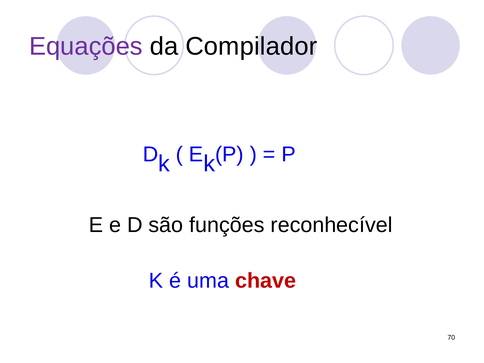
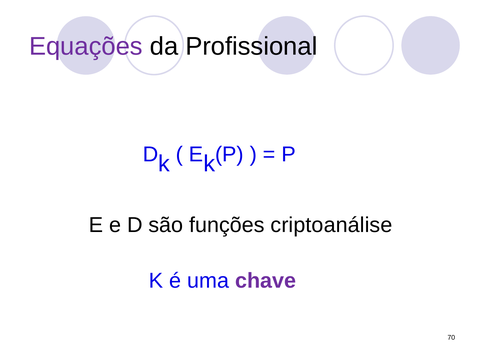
Compilador: Compilador -> Profissional
reconhecível: reconhecível -> criptoanálise
chave colour: red -> purple
